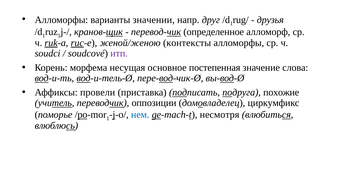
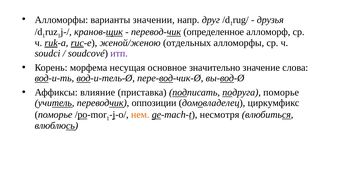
контексты: контексты -> отдельных
постепенная: постепенная -> значительно
провели: провели -> влияние
подруга похожие: похожие -> поморье
нем colour: blue -> orange
